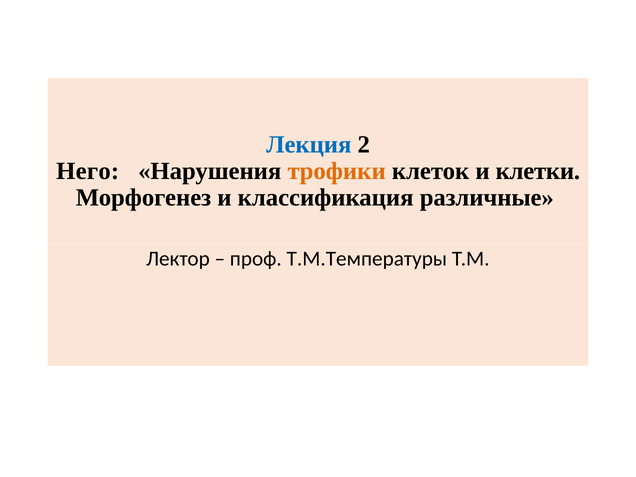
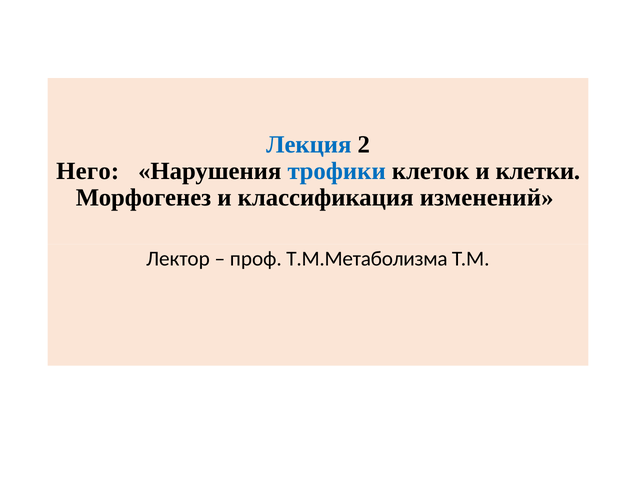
трофики colour: orange -> blue
различные: различные -> изменений
Т.М.Температуры: Т.М.Температуры -> Т.М.Метаболизма
